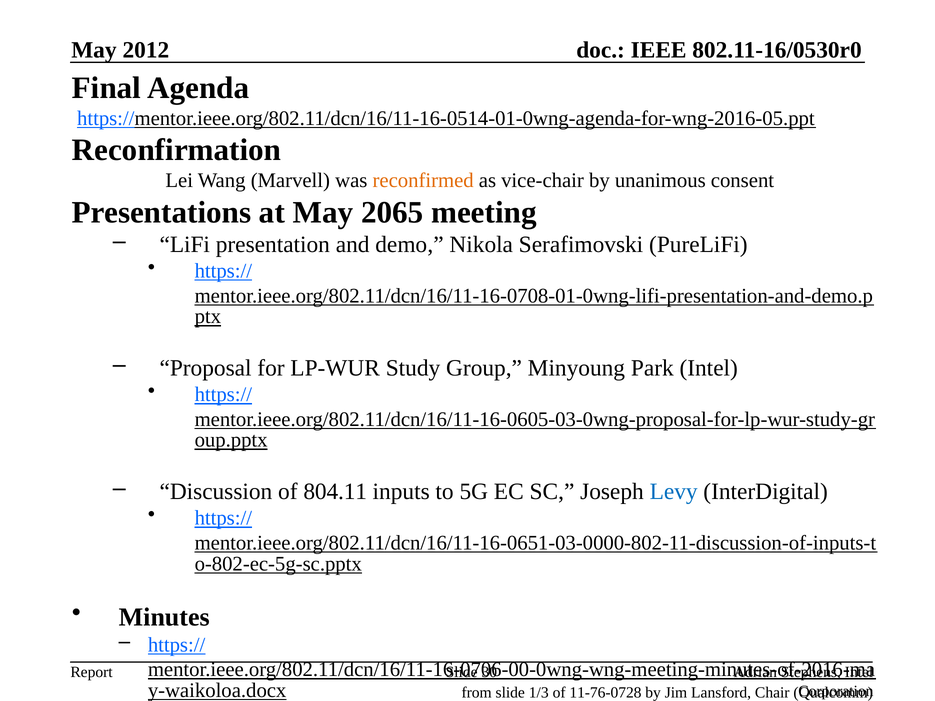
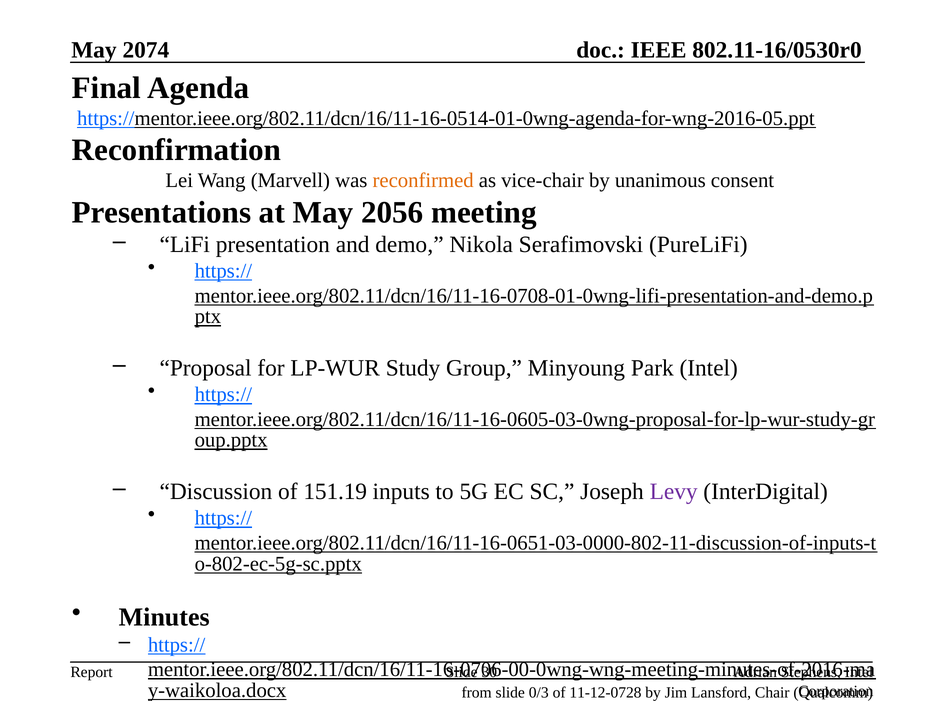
2012: 2012 -> 2074
2065: 2065 -> 2056
804.11: 804.11 -> 151.19
Levy colour: blue -> purple
1/3: 1/3 -> 0/3
11-76-0728: 11-76-0728 -> 11-12-0728
